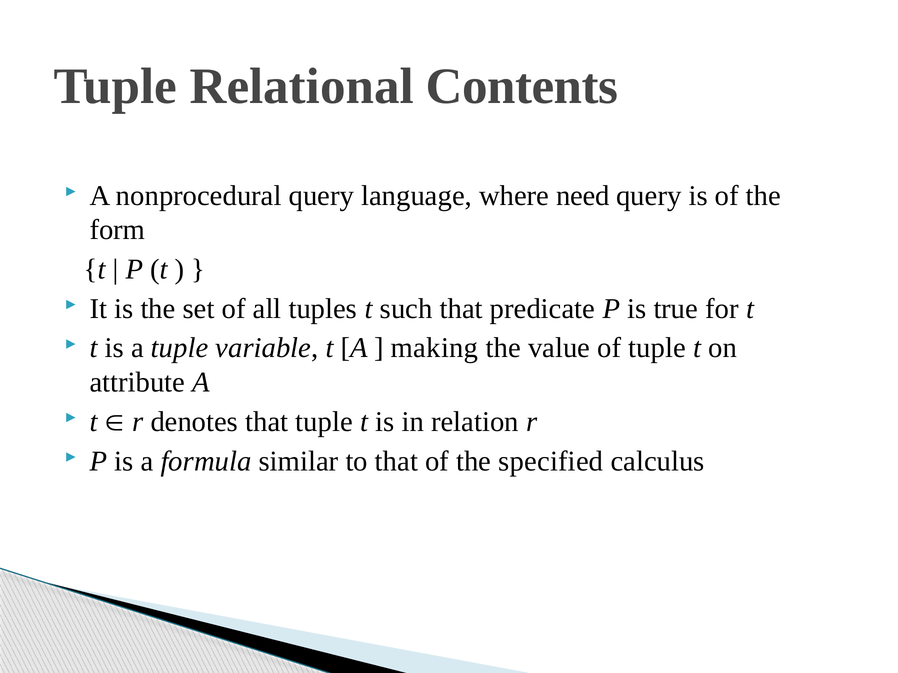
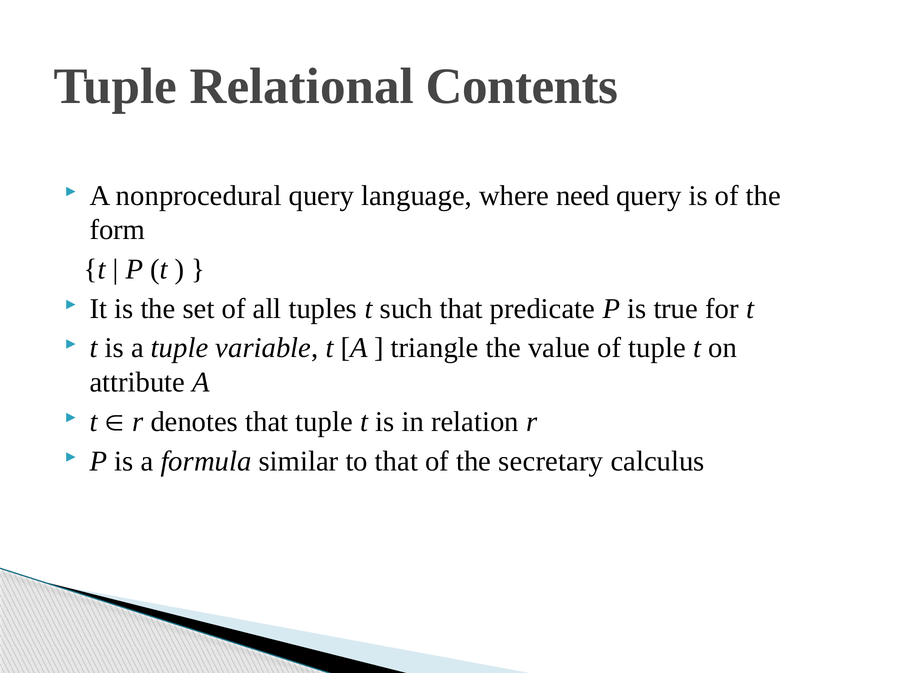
making: making -> triangle
specified: specified -> secretary
